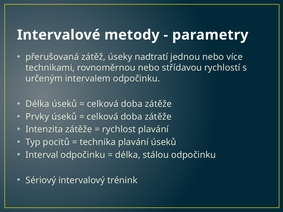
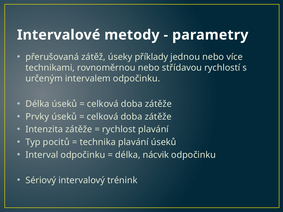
nadtratí: nadtratí -> příklady
stálou: stálou -> nácvik
